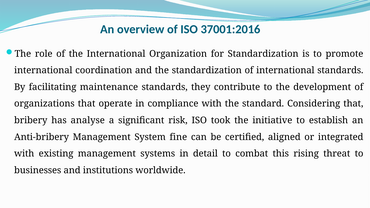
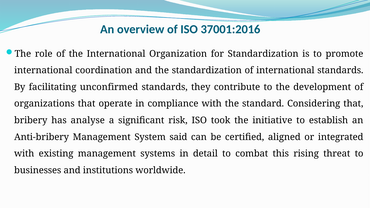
maintenance: maintenance -> unconfirmed
fine: fine -> said
